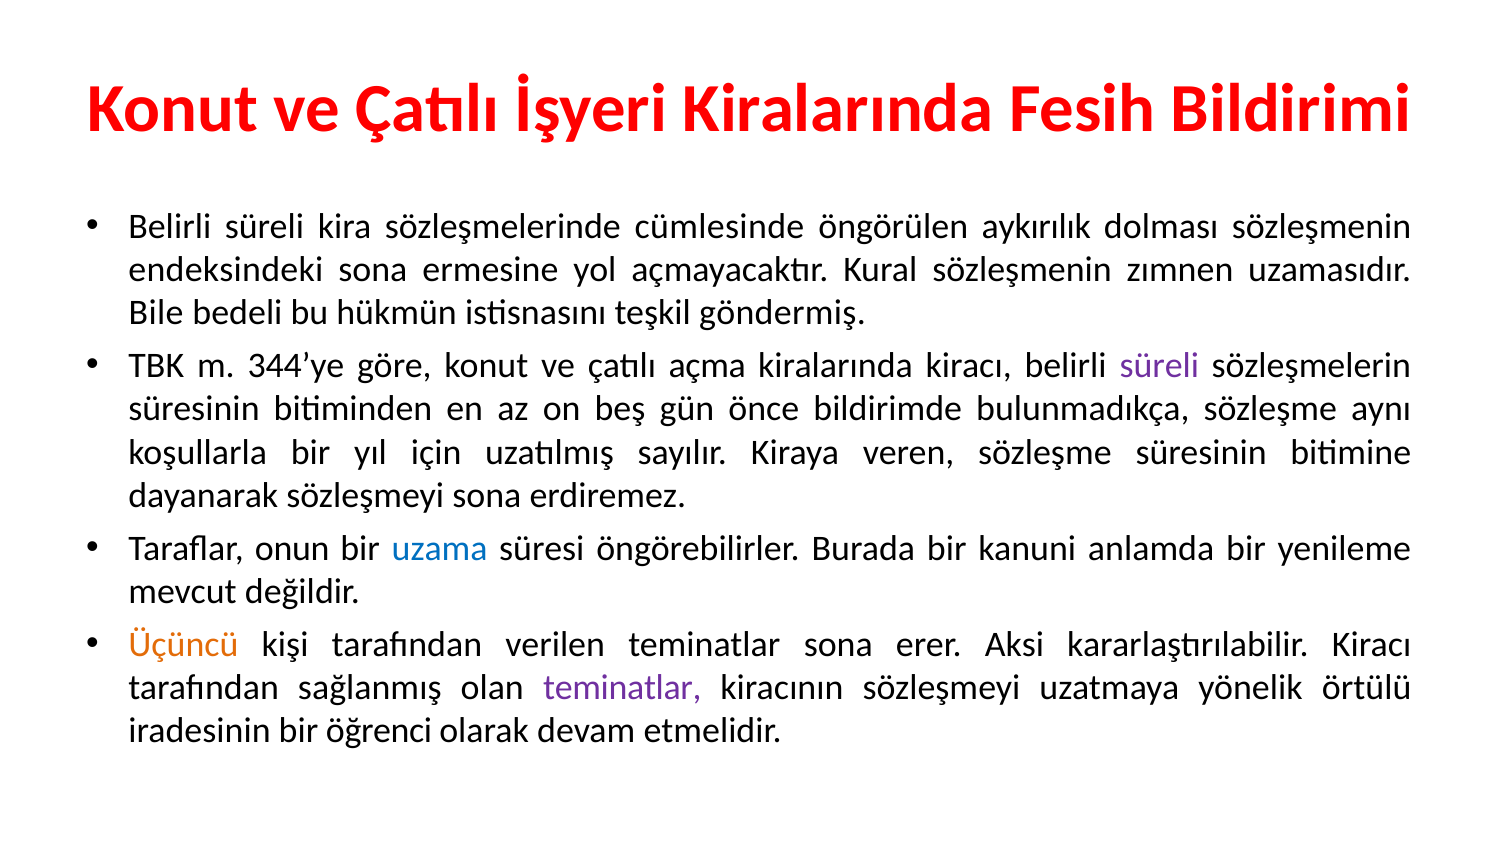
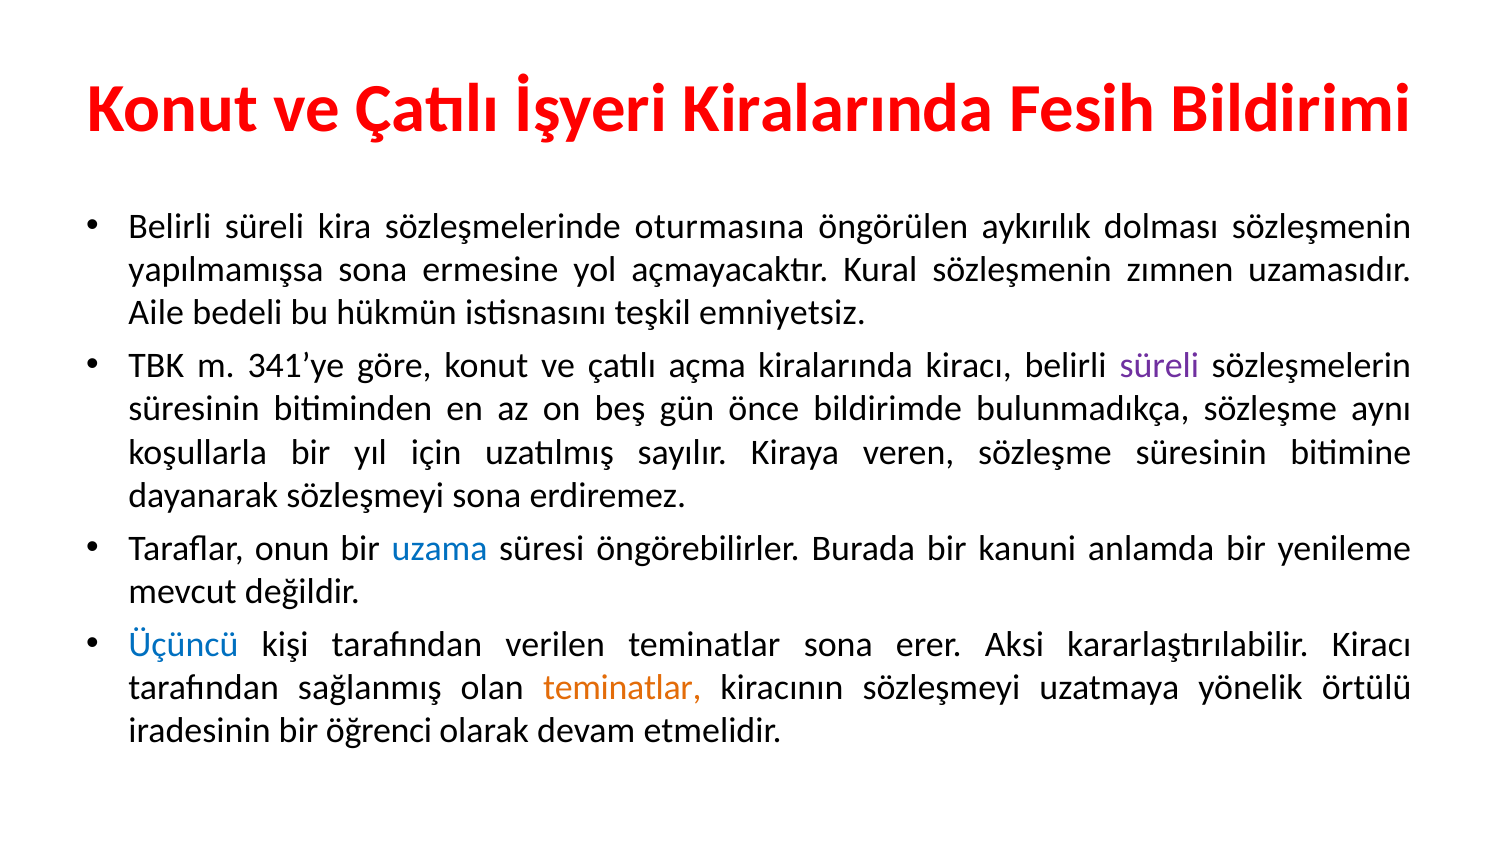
cümlesinde: cümlesinde -> oturmasına
endeksindeki: endeksindeki -> yapılmamışsa
Bile: Bile -> Aile
göndermiş: göndermiş -> emniyetsiz
344’ye: 344’ye -> 341’ye
Üçüncü colour: orange -> blue
teminatlar at (622, 688) colour: purple -> orange
